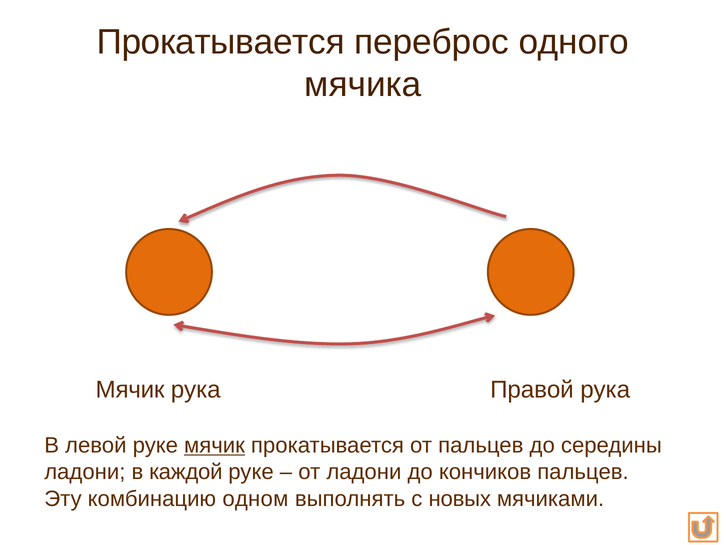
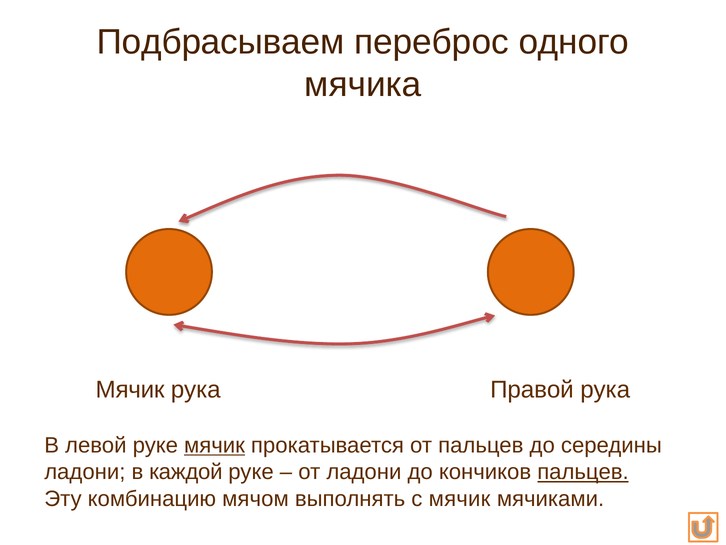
Прокатывается at (221, 42): Прокатывается -> Подбрасываем
пальцев at (583, 472) underline: none -> present
одном: одном -> мячом
с новых: новых -> мячик
